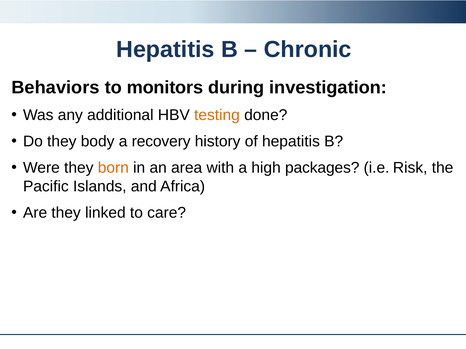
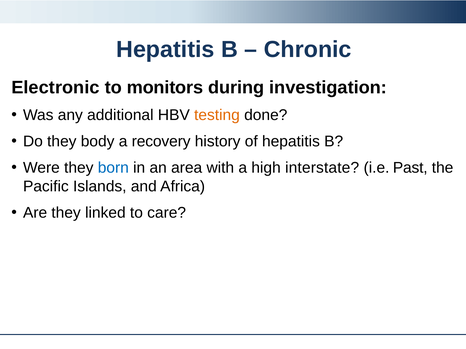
Behaviors: Behaviors -> Electronic
born colour: orange -> blue
packages: packages -> interstate
Risk: Risk -> Past
